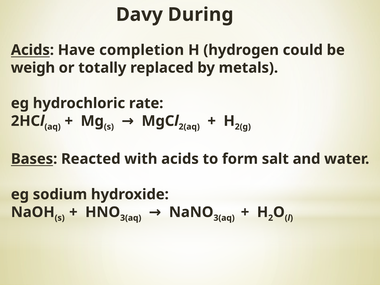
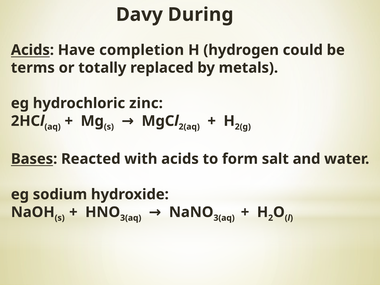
weigh: weigh -> terms
rate: rate -> zinc
